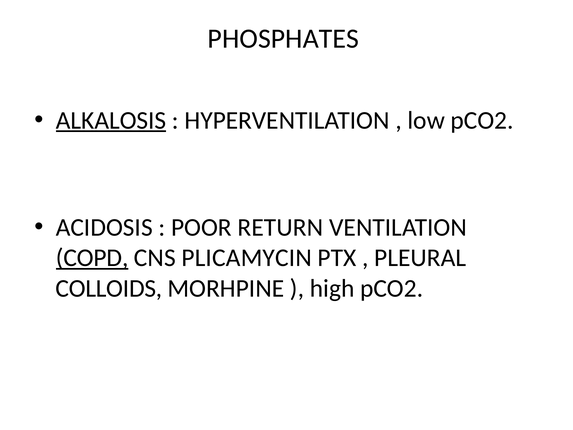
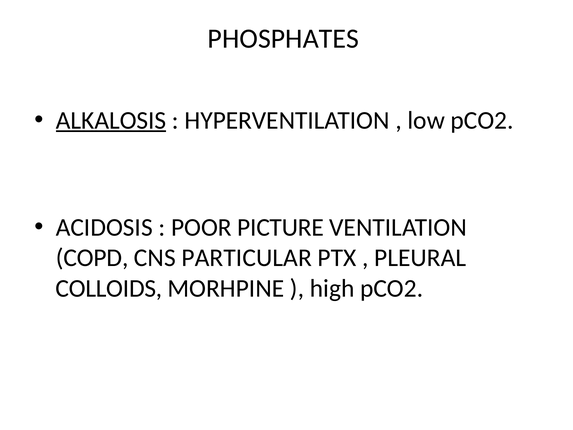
RETURN: RETURN -> PICTURE
COPD underline: present -> none
PLICAMYCIN: PLICAMYCIN -> PARTICULAR
